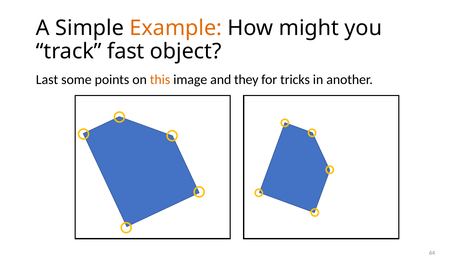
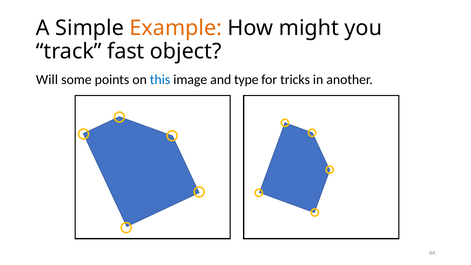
Last: Last -> Will
this colour: orange -> blue
they: they -> type
